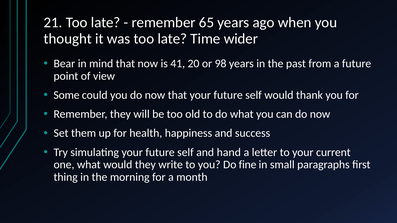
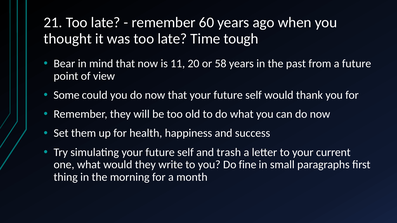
65: 65 -> 60
wider: wider -> tough
41: 41 -> 11
98: 98 -> 58
hand: hand -> trash
